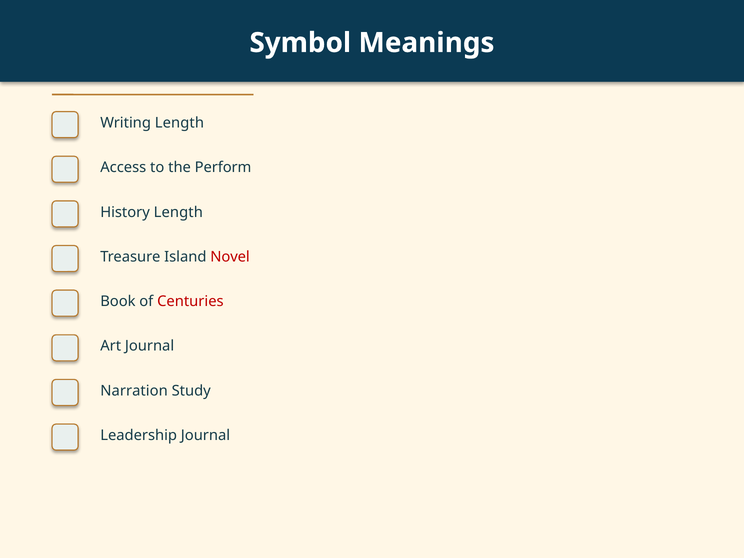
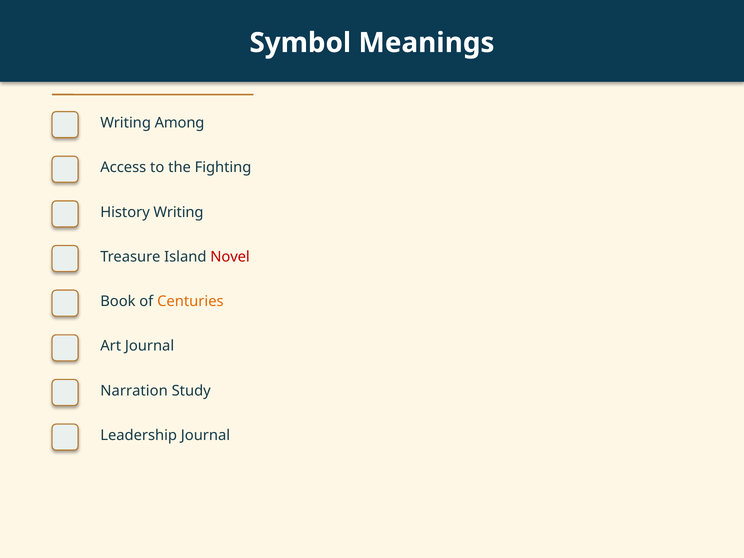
Writing Length: Length -> Among
Perform: Perform -> Fighting
History Length: Length -> Writing
Centuries colour: red -> orange
